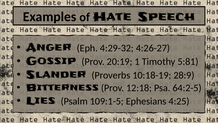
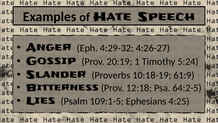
5:81: 5:81 -> 5:24
28:9: 28:9 -> 61:9
